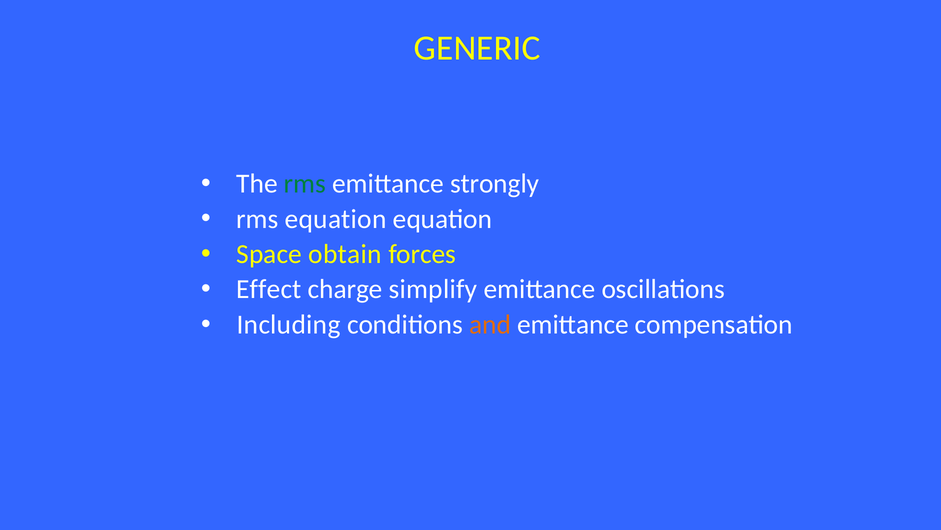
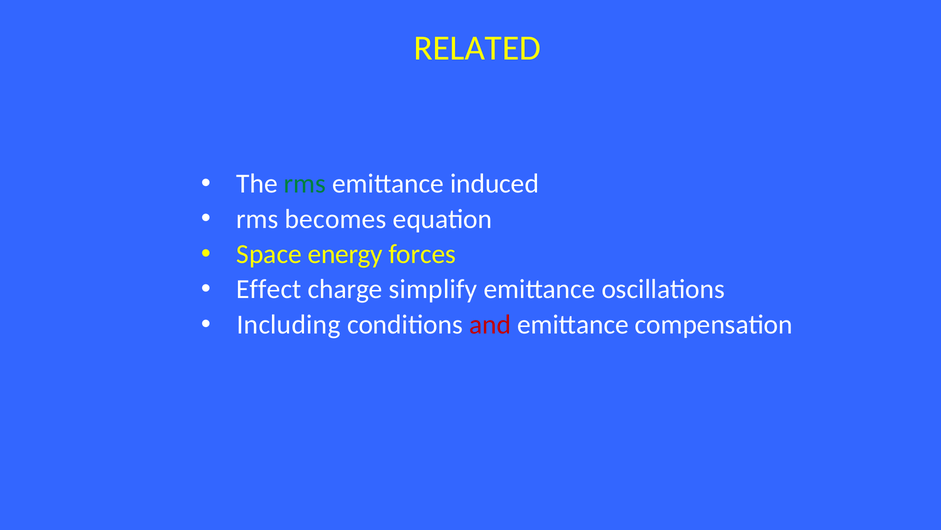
GENERIC: GENERIC -> RELATED
strongly: strongly -> induced
rms equation: equation -> becomes
obtain: obtain -> energy
and colour: orange -> red
